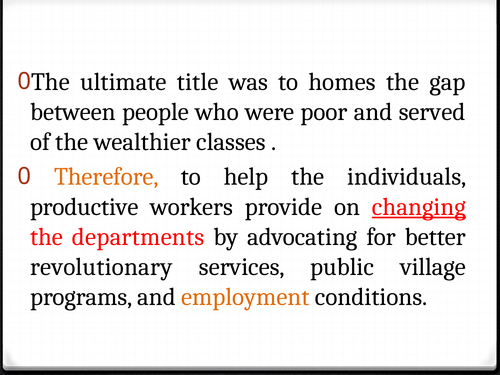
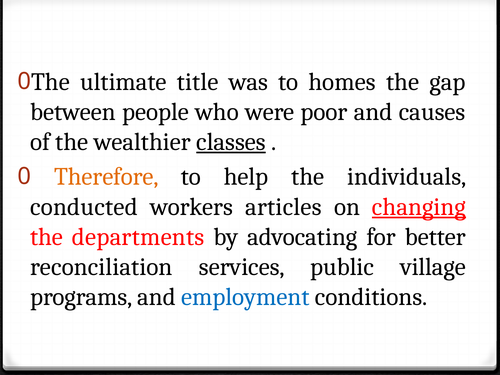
served: served -> causes
classes underline: none -> present
productive: productive -> conducted
provide: provide -> articles
revolutionary: revolutionary -> reconciliation
employment colour: orange -> blue
